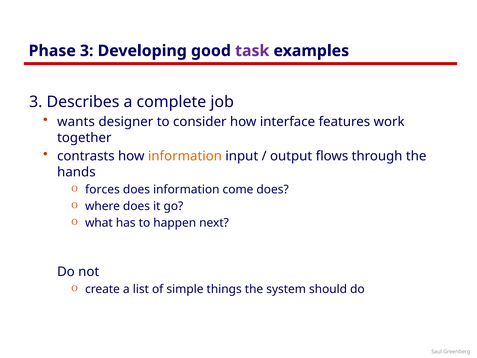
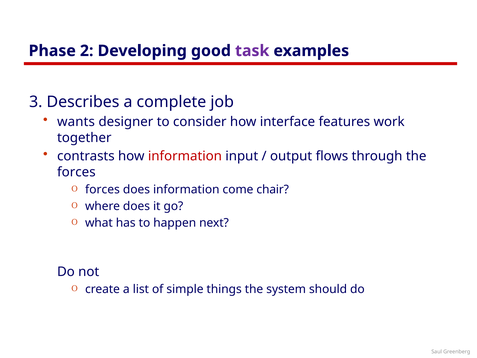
Phase 3: 3 -> 2
information at (185, 156) colour: orange -> red
hands at (76, 172): hands -> forces
come does: does -> chair
